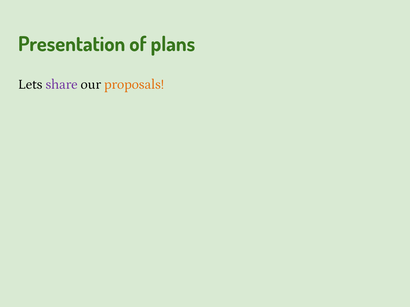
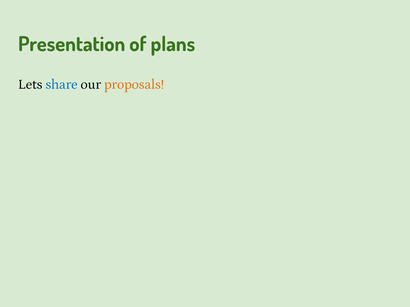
share colour: purple -> blue
